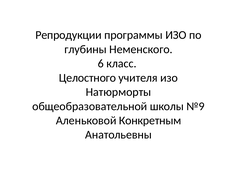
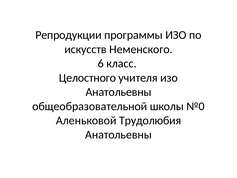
глубины: глубины -> искусств
Натюрморты at (118, 92): Натюрморты -> Анатольевны
№9: №9 -> №0
Конкретным: Конкретным -> Трудолюбия
